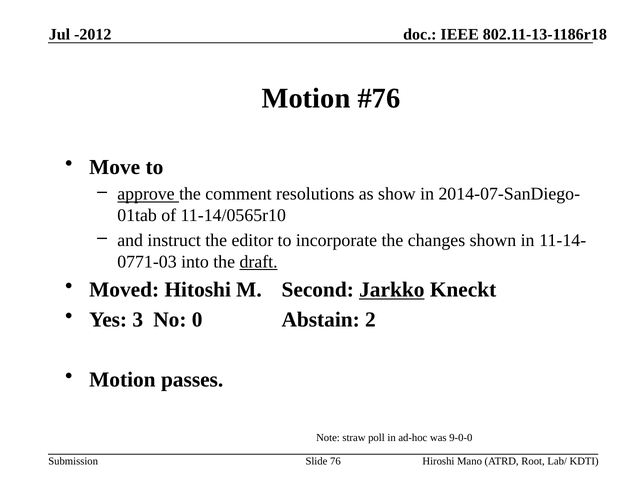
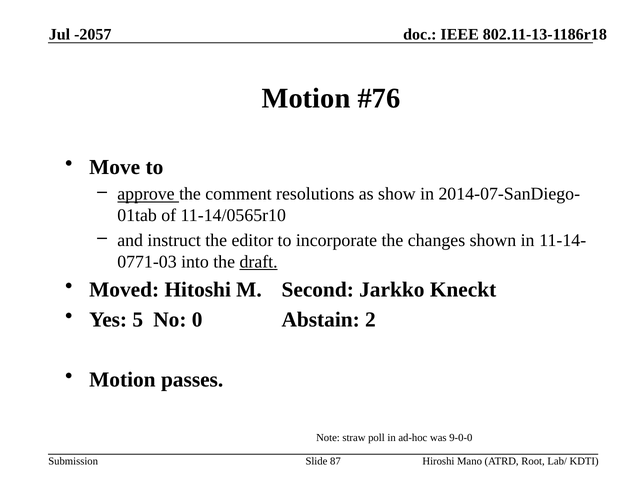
-2012: -2012 -> -2057
Jarkko underline: present -> none
3: 3 -> 5
76: 76 -> 87
